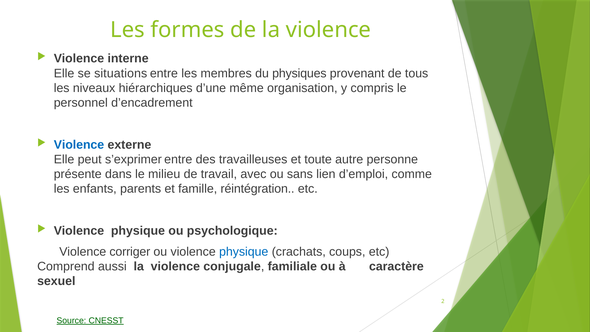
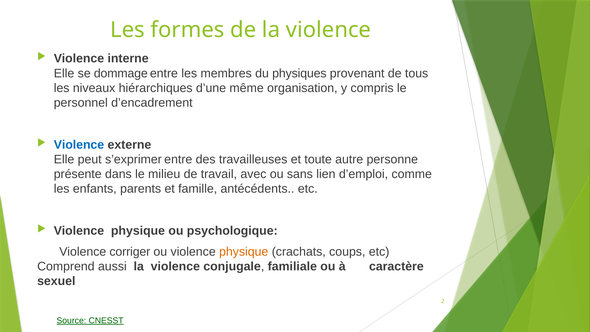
situations: situations -> dommage
réintégration: réintégration -> antécédents
physique at (244, 252) colour: blue -> orange
